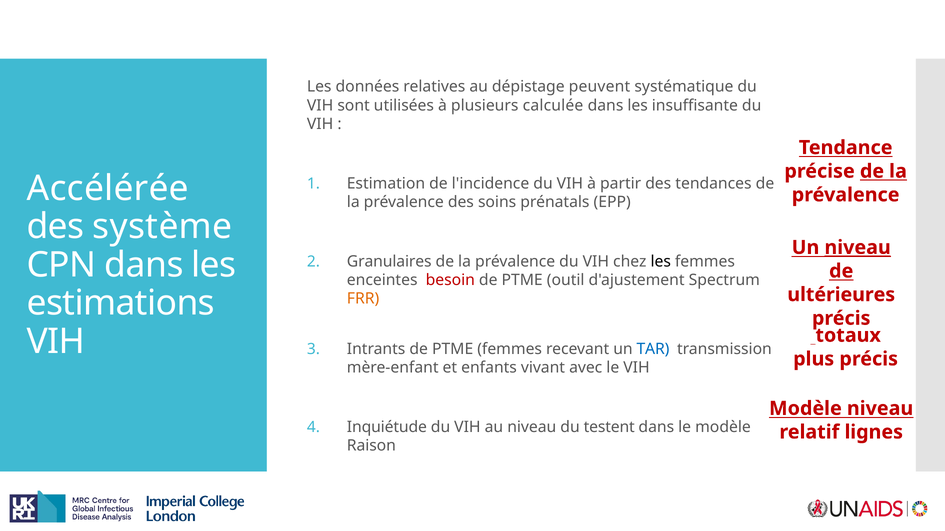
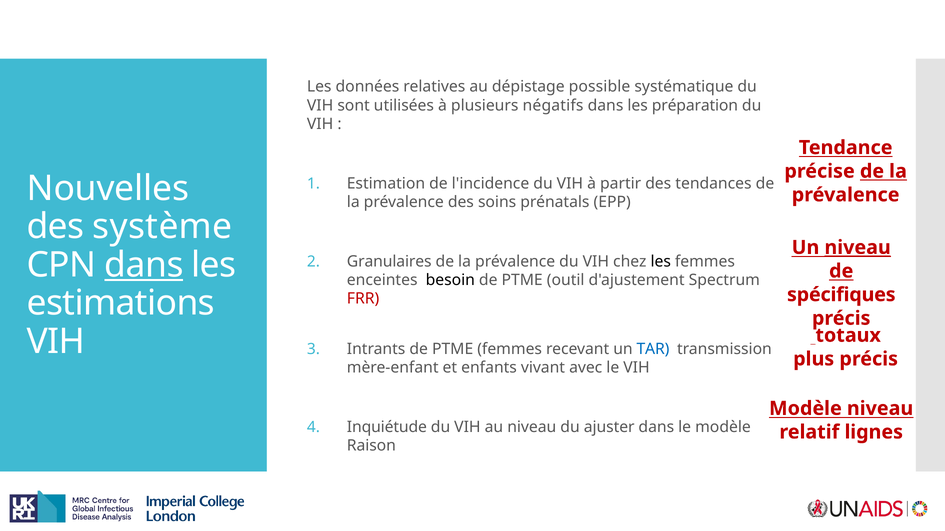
peuvent: peuvent -> possible
calculée: calculée -> négatifs
insuffisante: insuffisante -> préparation
Accélérée: Accélérée -> Nouvelles
dans at (144, 265) underline: none -> present
besoin colour: red -> black
ultérieures: ultérieures -> spécifiques
FRR colour: orange -> red
testent: testent -> ajuster
